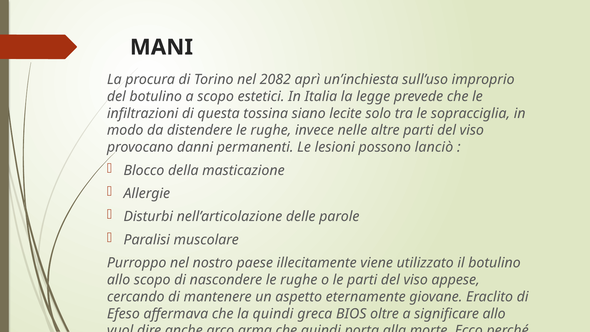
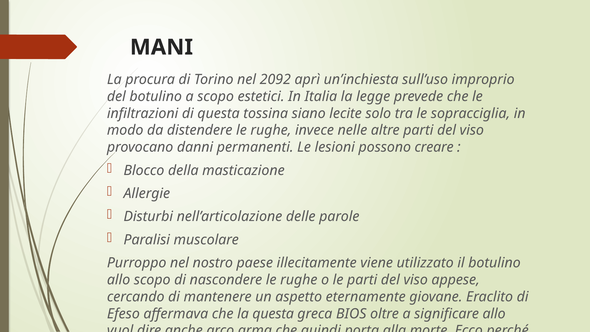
2082: 2082 -> 2092
lanciò: lanciò -> creare
la quindi: quindi -> questa
